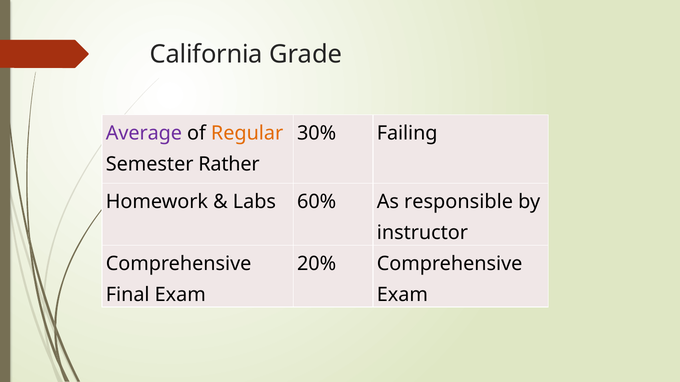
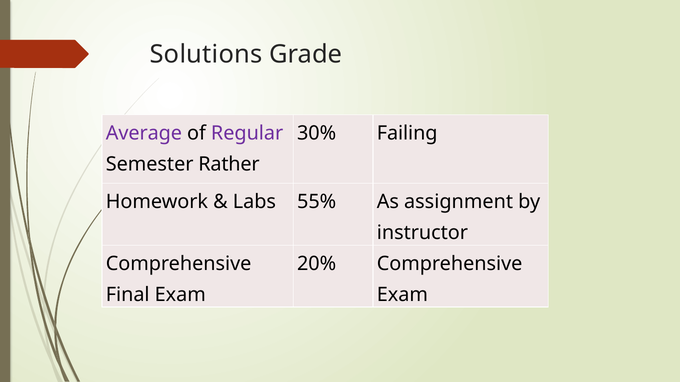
California: California -> Solutions
Regular colour: orange -> purple
60%: 60% -> 55%
responsible: responsible -> assignment
